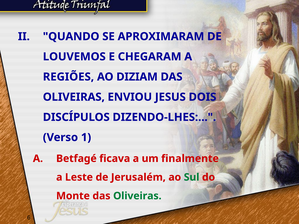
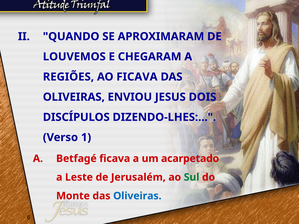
AO DIZIAM: DIZIAM -> FICAVA
finalmente: finalmente -> acarpetado
Oliveiras at (137, 196) colour: green -> blue
